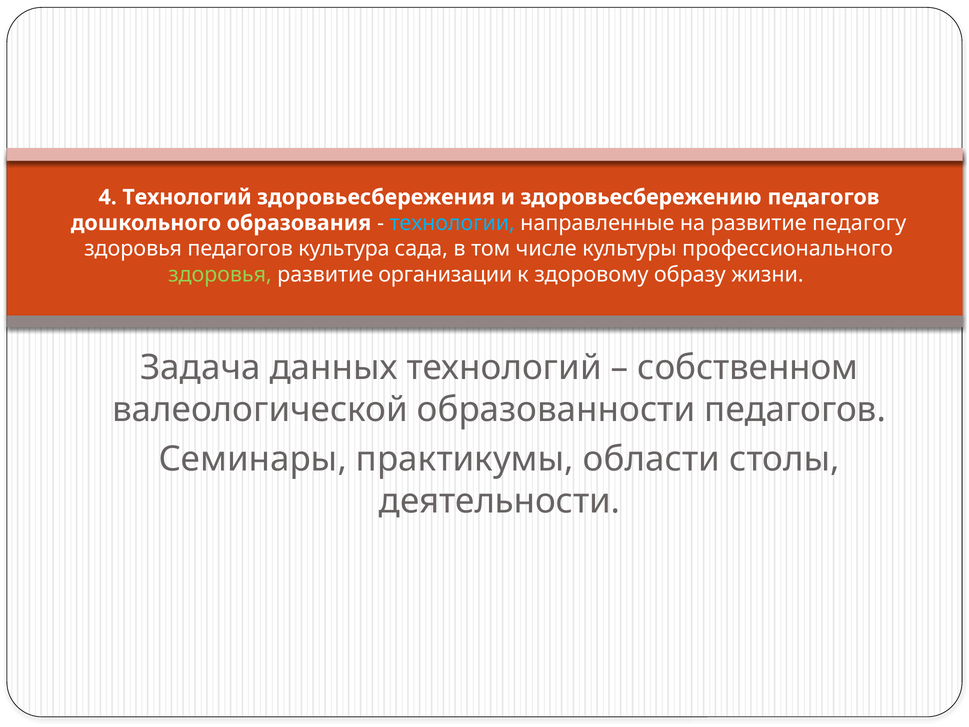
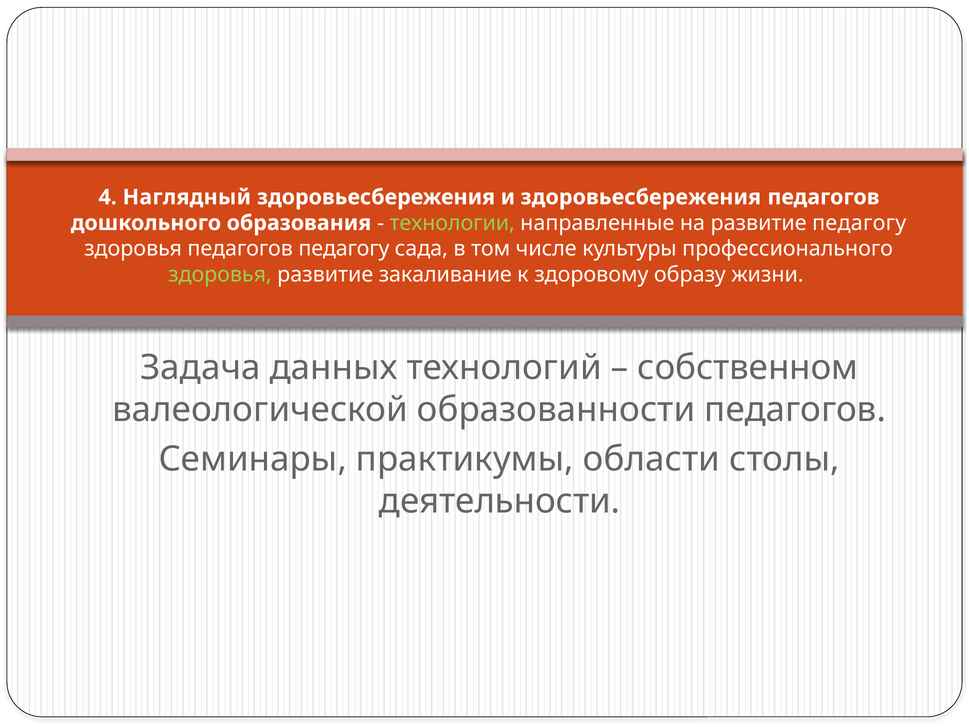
4 Технологий: Технологий -> Наглядный
и здоровьесбережению: здоровьесбережению -> здоровьесбережения
технологии colour: light blue -> light green
педагогов культура: культура -> педагогу
организации: организации -> закаливание
